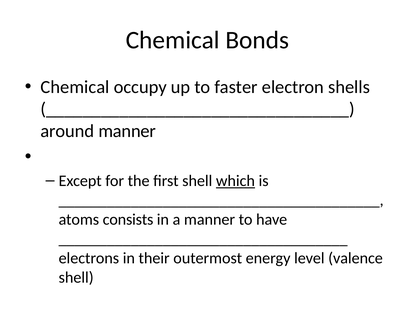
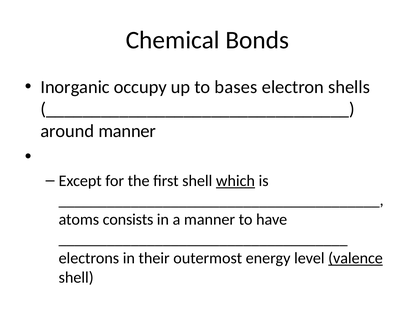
Chemical at (75, 87): Chemical -> Inorganic
faster: faster -> bases
valence underline: none -> present
